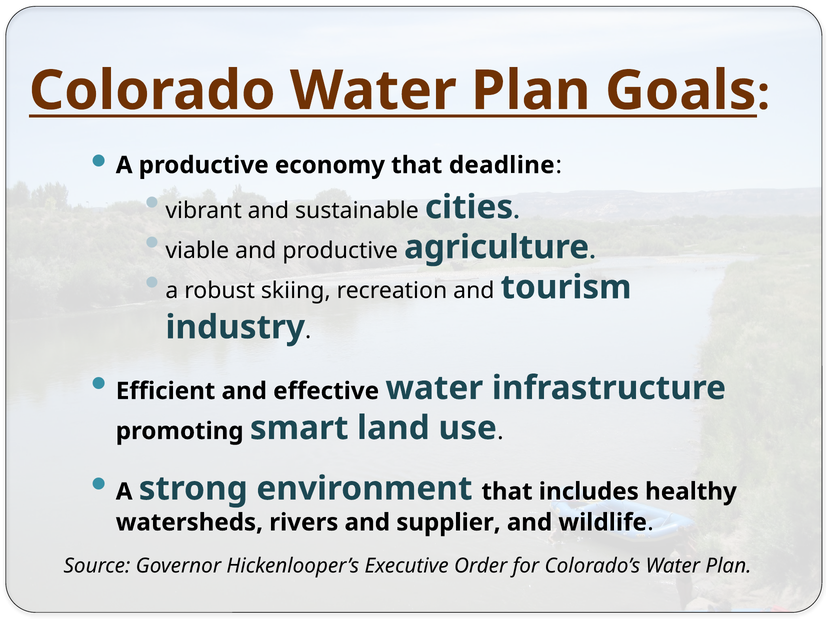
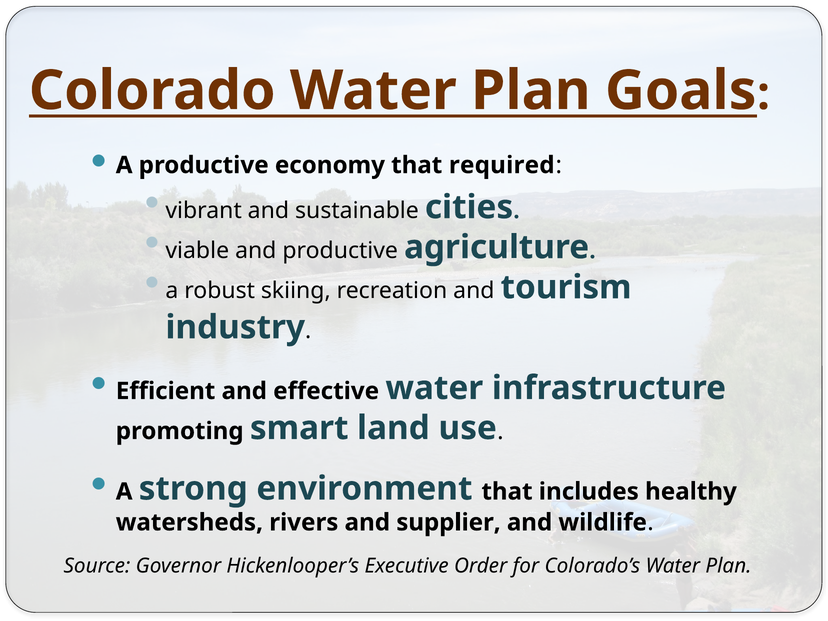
deadline: deadline -> required
